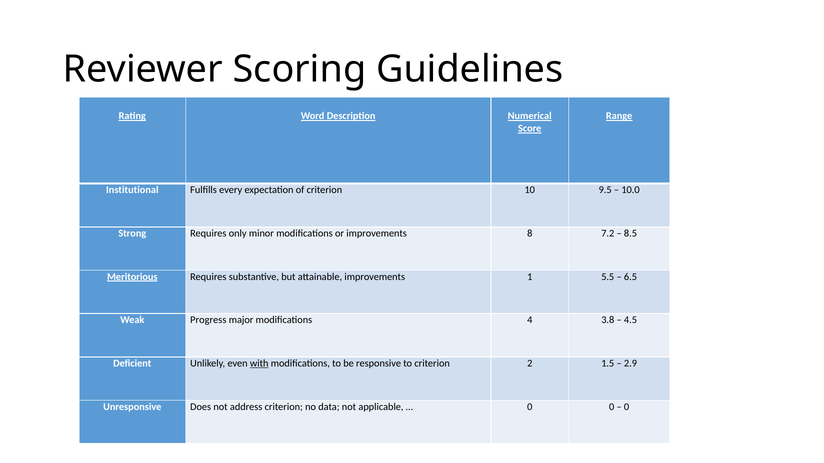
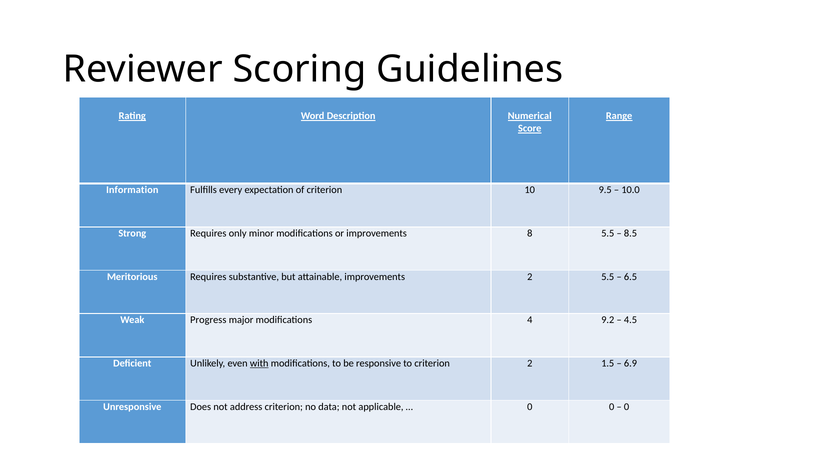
Institutional: Institutional -> Information
8 7.2: 7.2 -> 5.5
Meritorious underline: present -> none
improvements 1: 1 -> 2
3.8: 3.8 -> 9.2
2.9: 2.9 -> 6.9
